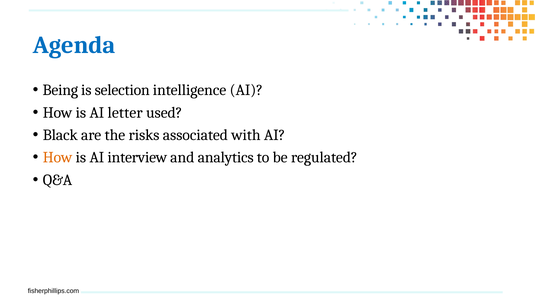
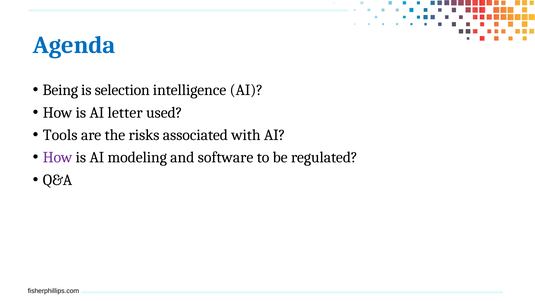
Black: Black -> Tools
How at (58, 157) colour: orange -> purple
interview: interview -> modeling
analytics: analytics -> software
